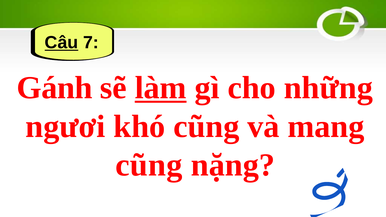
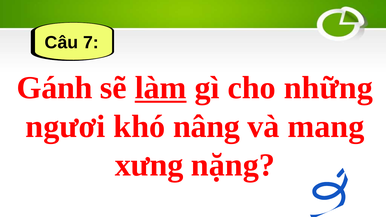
Câu underline: present -> none
khó cũng: cũng -> nâng
cũng at (149, 165): cũng -> xưng
